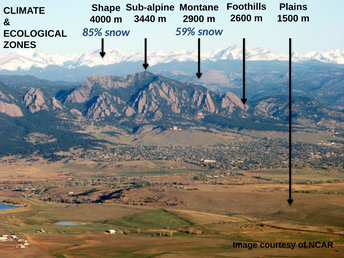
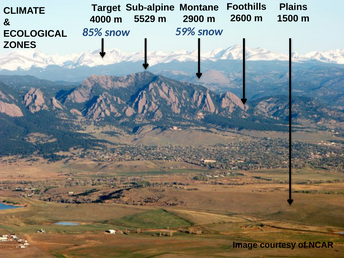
Shape: Shape -> Target
3440: 3440 -> 5529
